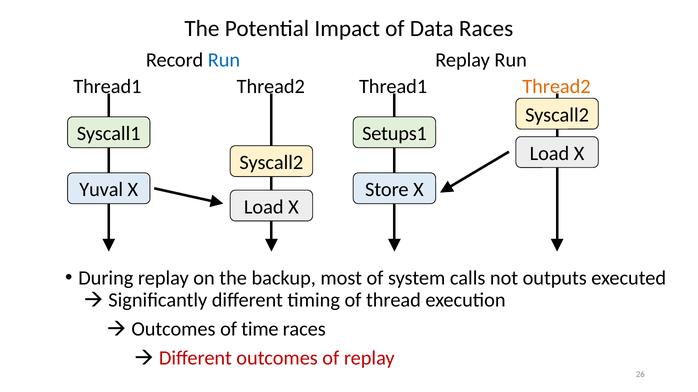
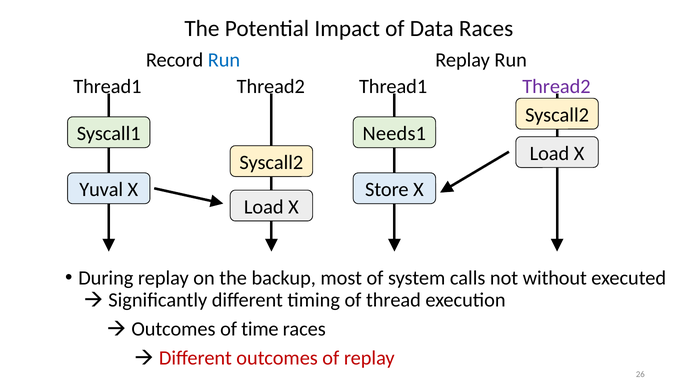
Thread2 at (556, 87) colour: orange -> purple
Setups1: Setups1 -> Needs1
outputs: outputs -> without
